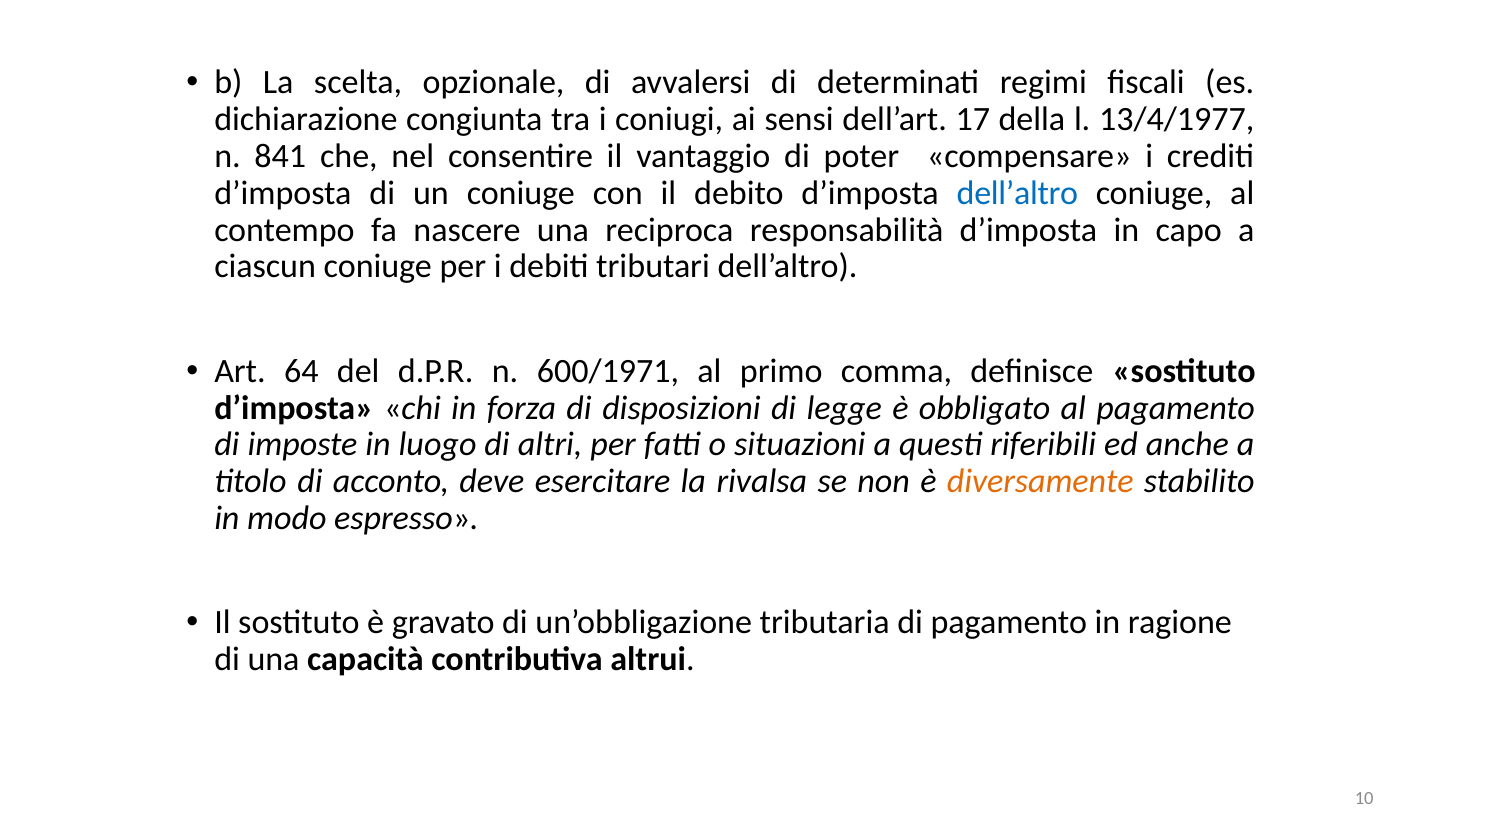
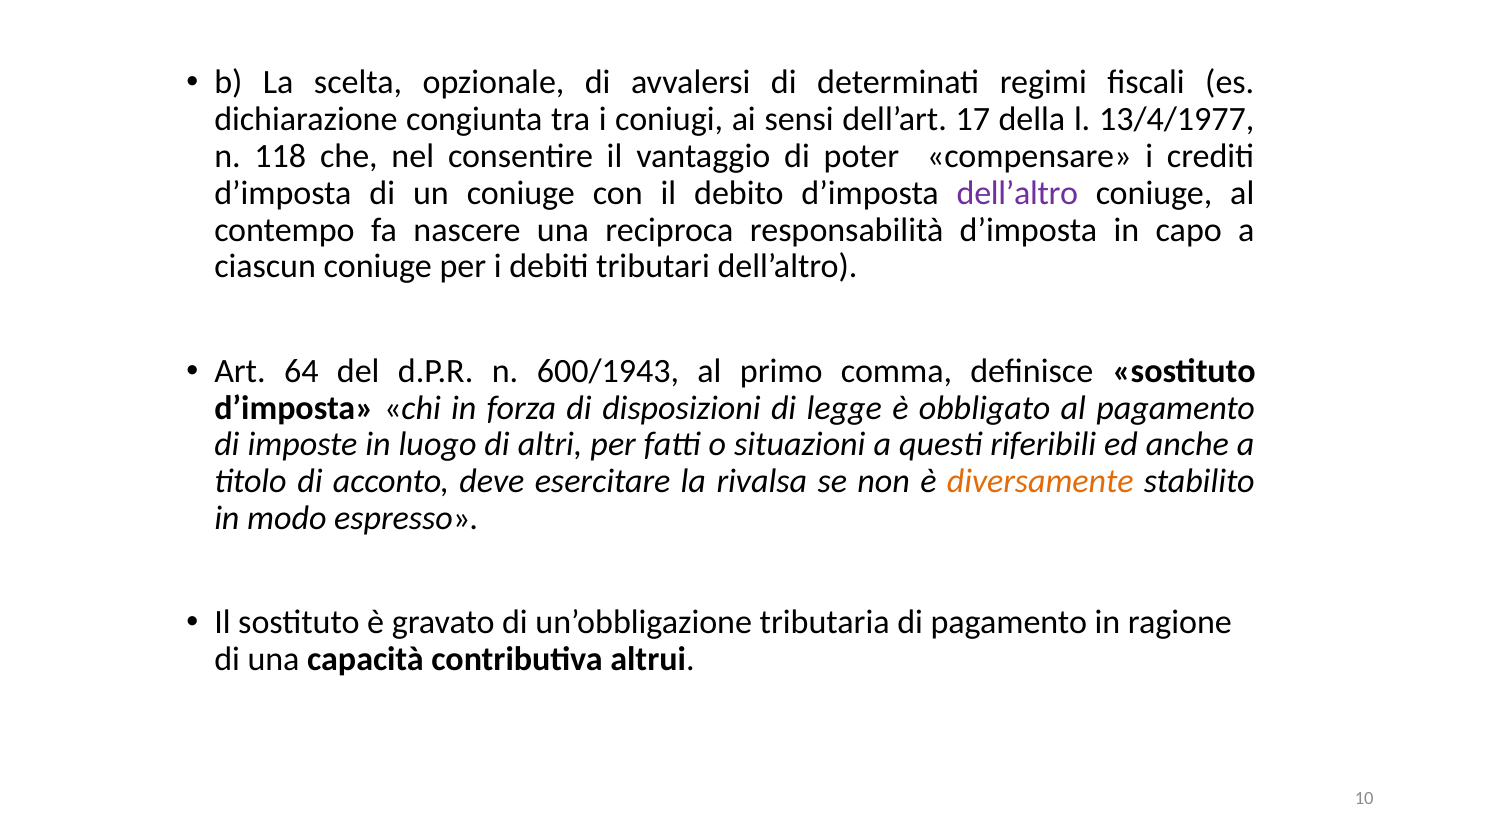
841: 841 -> 118
dell’altro at (1017, 193) colour: blue -> purple
600/1971: 600/1971 -> 600/1943
